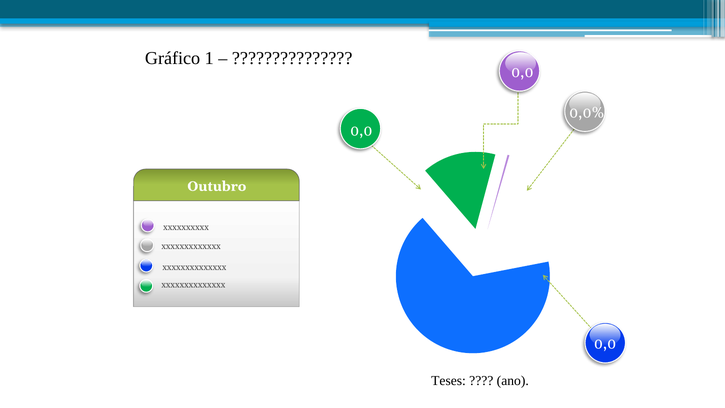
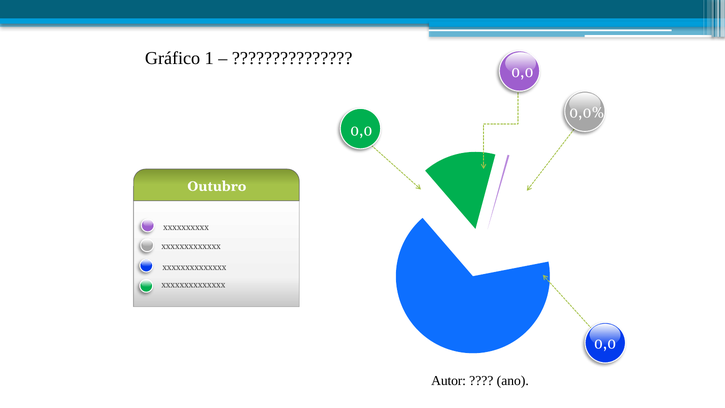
Teses: Teses -> Autor
